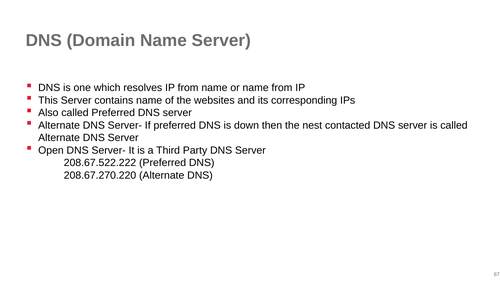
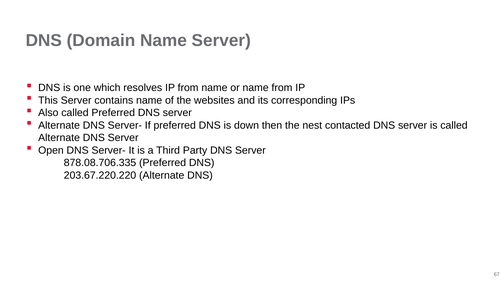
208.67.522.222: 208.67.522.222 -> 878.08.706.335
208.67.270.220: 208.67.270.220 -> 203.67.220.220
